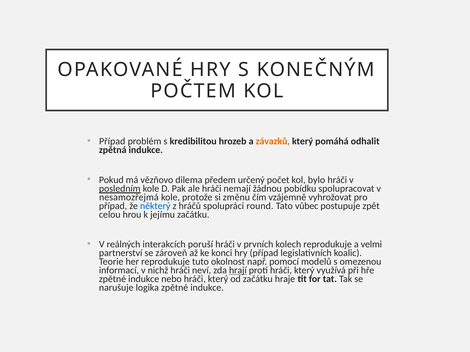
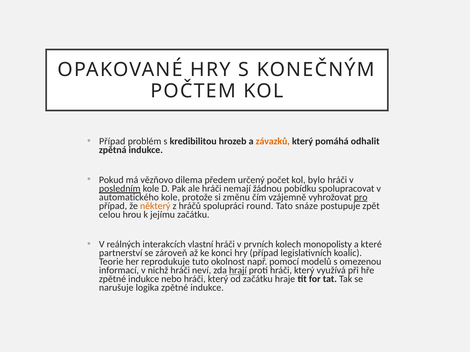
nesamozřejmá: nesamozřejmá -> automatického
pro underline: none -> present
některý colour: blue -> orange
vůbec: vůbec -> snáze
poruší: poruší -> vlastní
kolech reprodukuje: reprodukuje -> monopolisty
velmi: velmi -> které
